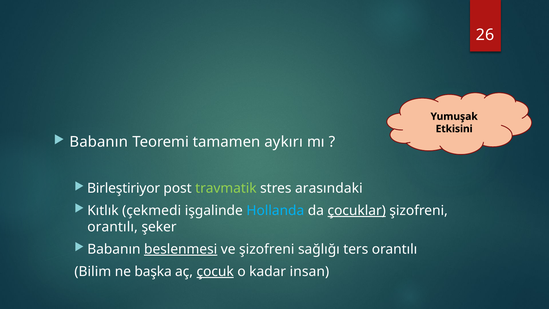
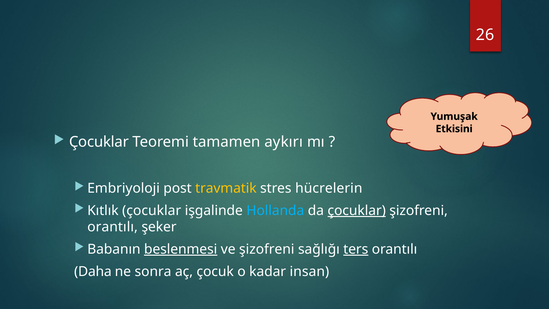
Babanın at (99, 142): Babanın -> Çocuklar
Birleştiriyor: Birleştiriyor -> Embriyoloji
travmatik colour: light green -> yellow
arasındaki: arasındaki -> hücrelerin
Kıtlık çekmedi: çekmedi -> çocuklar
ters underline: none -> present
Bilim: Bilim -> Daha
başka: başka -> sonra
çocuk underline: present -> none
